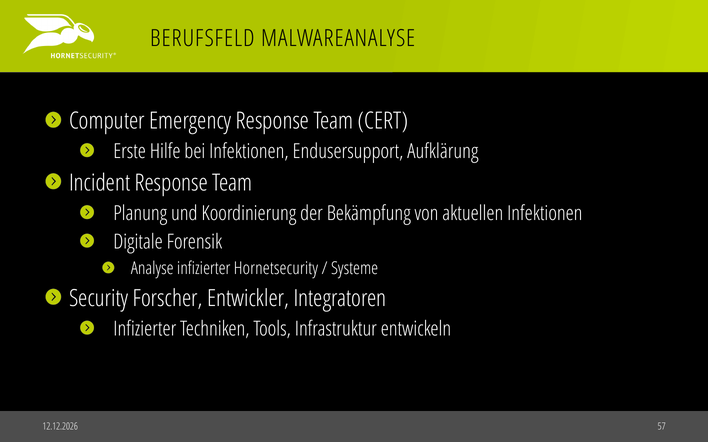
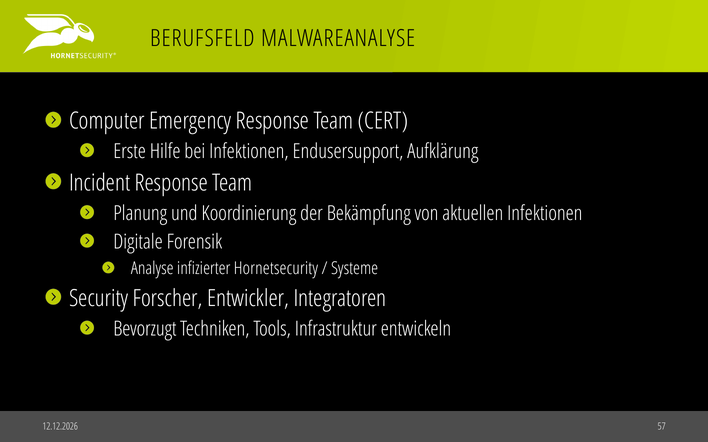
Infizierter at (145, 329): Infizierter -> Bevorzugt
